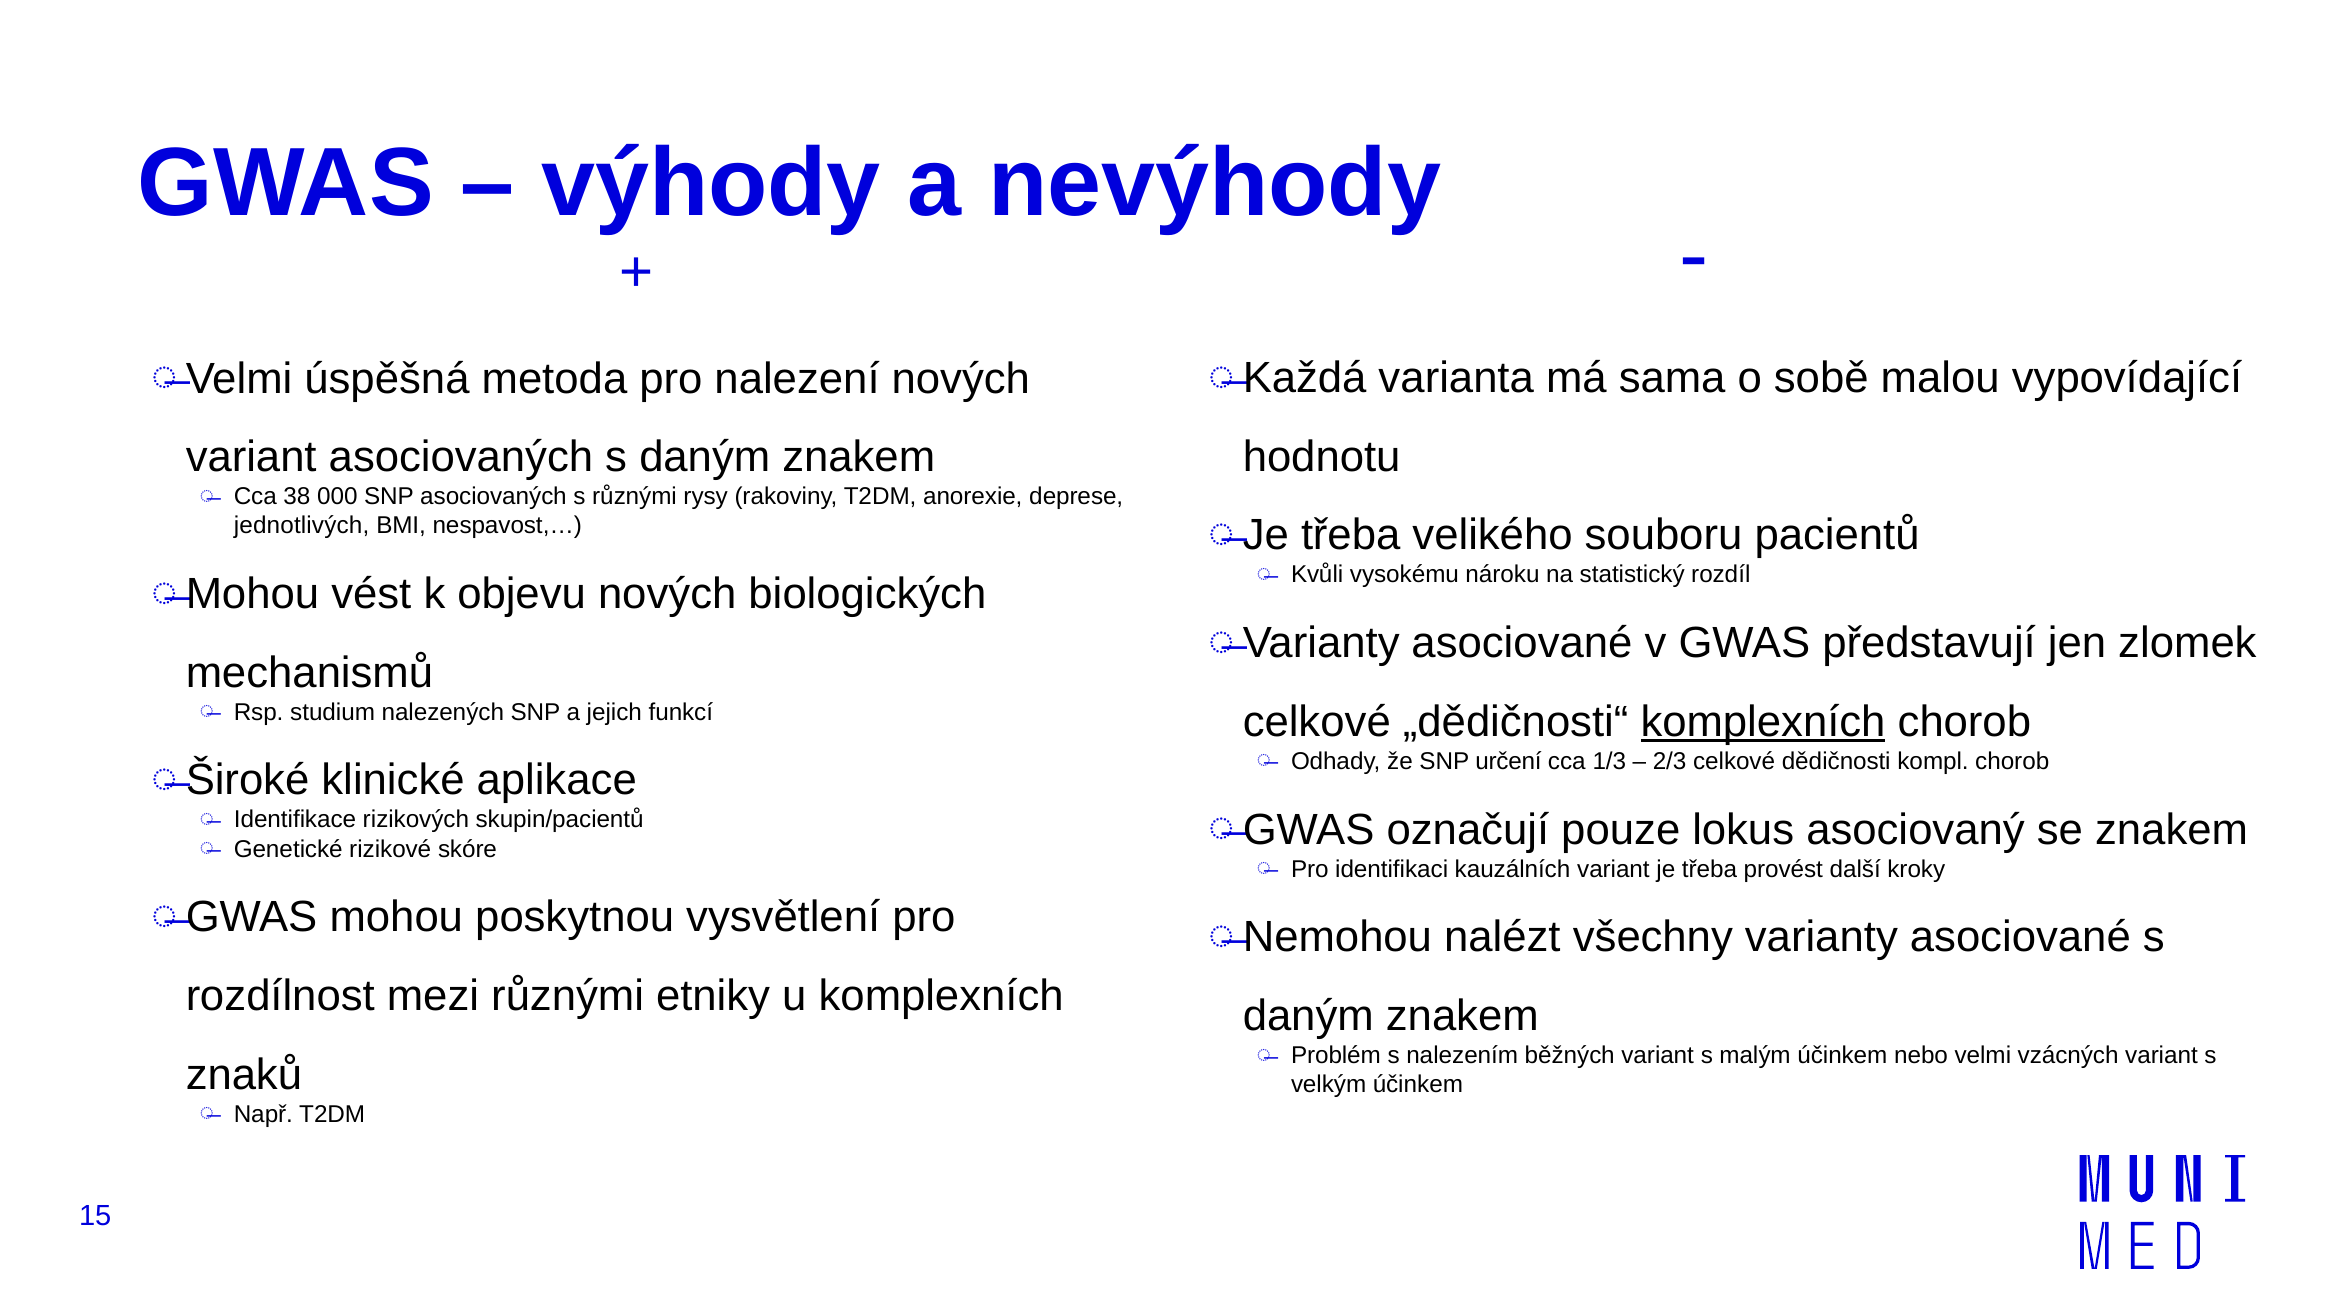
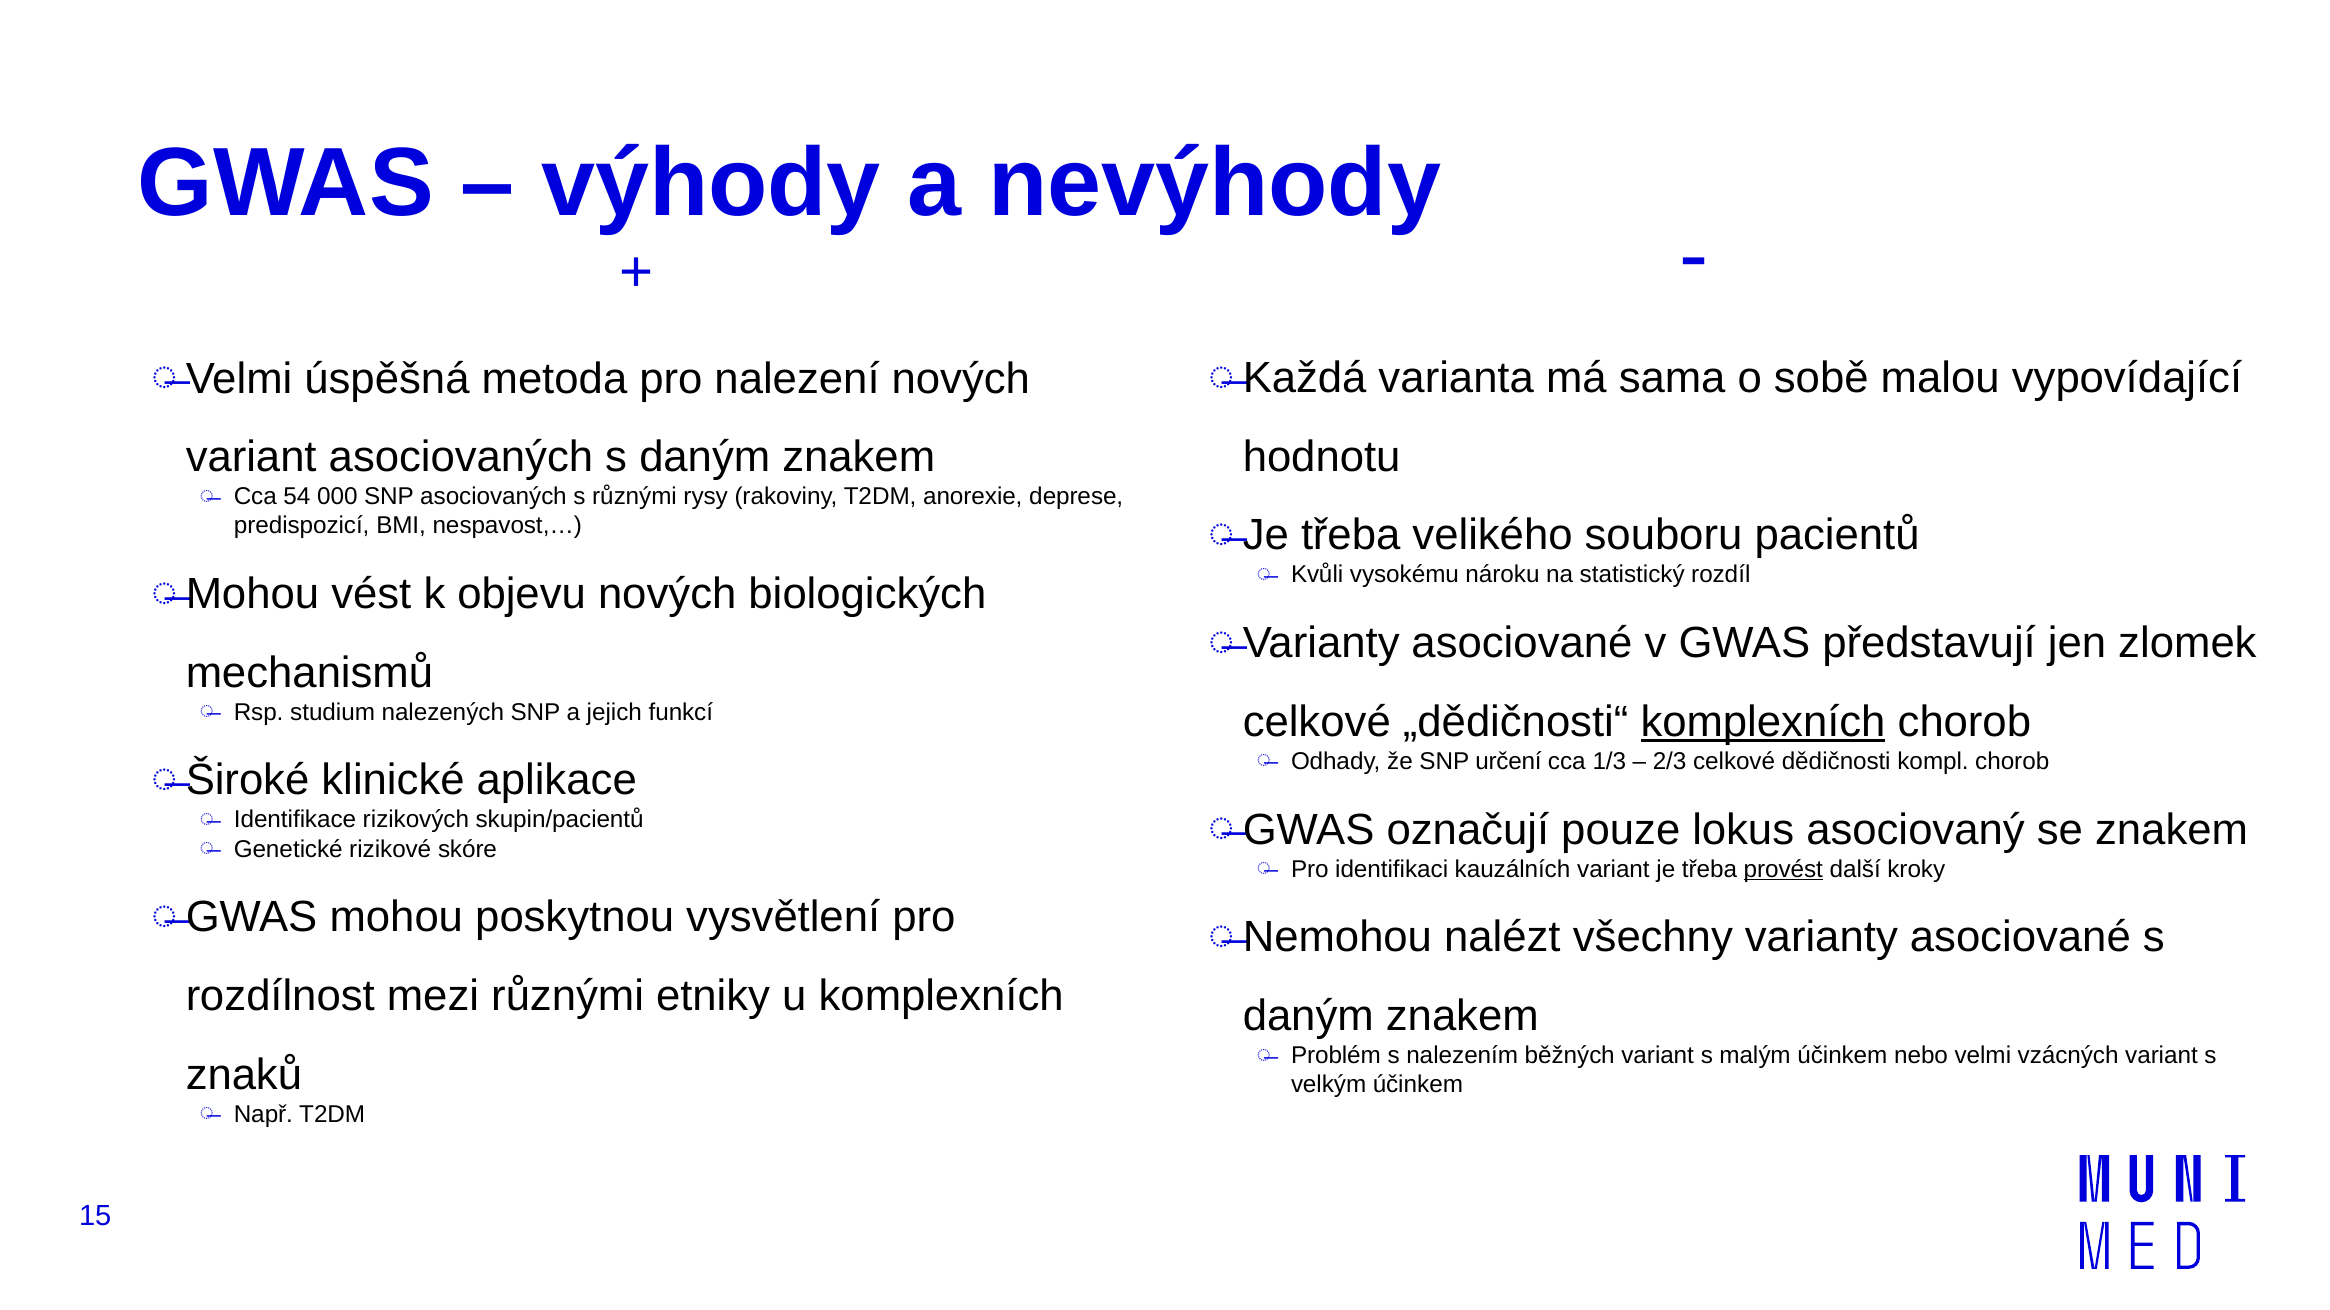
38: 38 -> 54
jednotlivých: jednotlivých -> predispozicí
provést underline: none -> present
